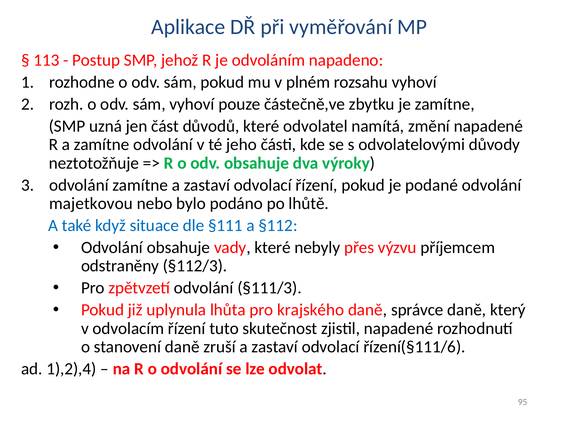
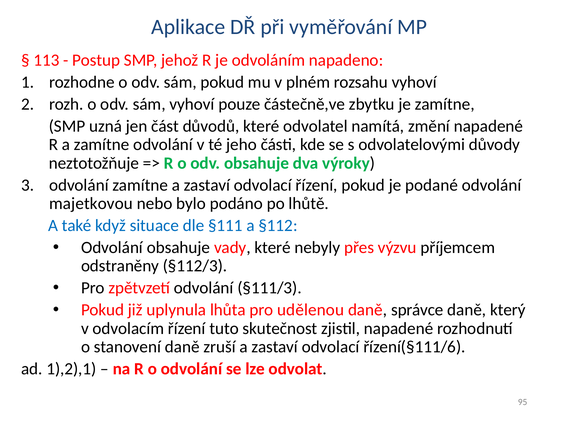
krajského: krajského -> udělenou
1),2),4: 1),2),4 -> 1),2),1
